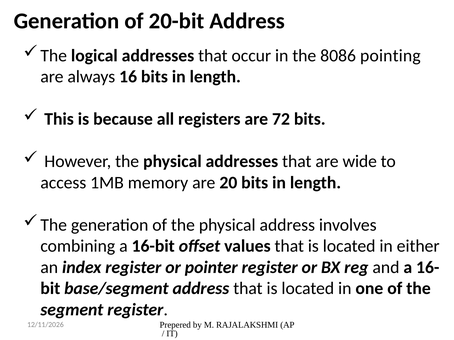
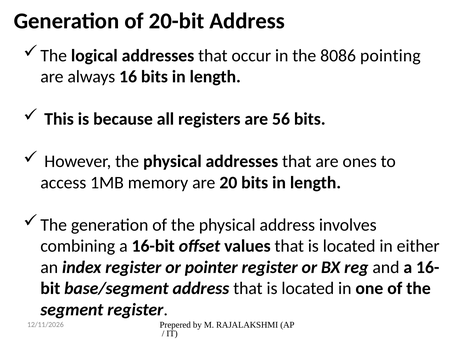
72: 72 -> 56
wide: wide -> ones
